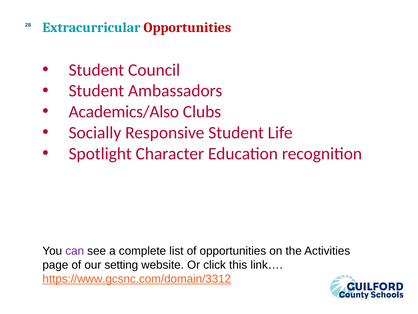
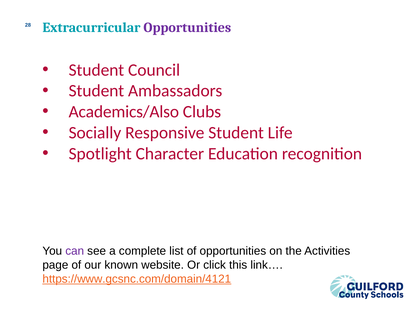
Opportunities at (187, 27) colour: red -> purple
setting: setting -> known
https://www.gcsnc.com/domain/3312: https://www.gcsnc.com/domain/3312 -> https://www.gcsnc.com/domain/4121
